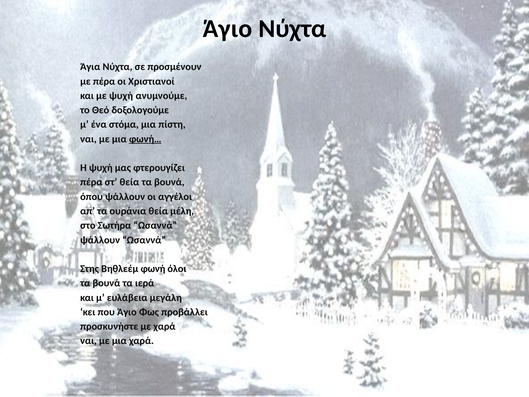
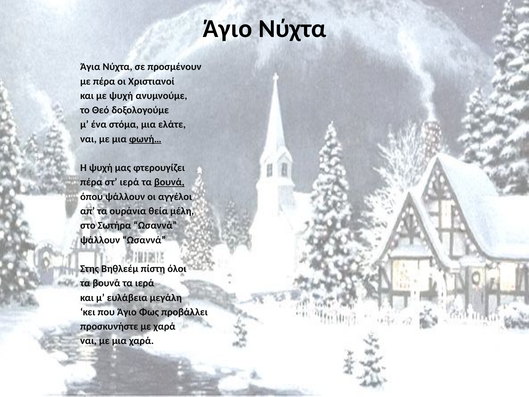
πίστη: πίστη -> ελάτε
στ θεία: θεία -> ιερά
βουνά at (169, 182) underline: none -> present
φωνή: φωνή -> πίστη
